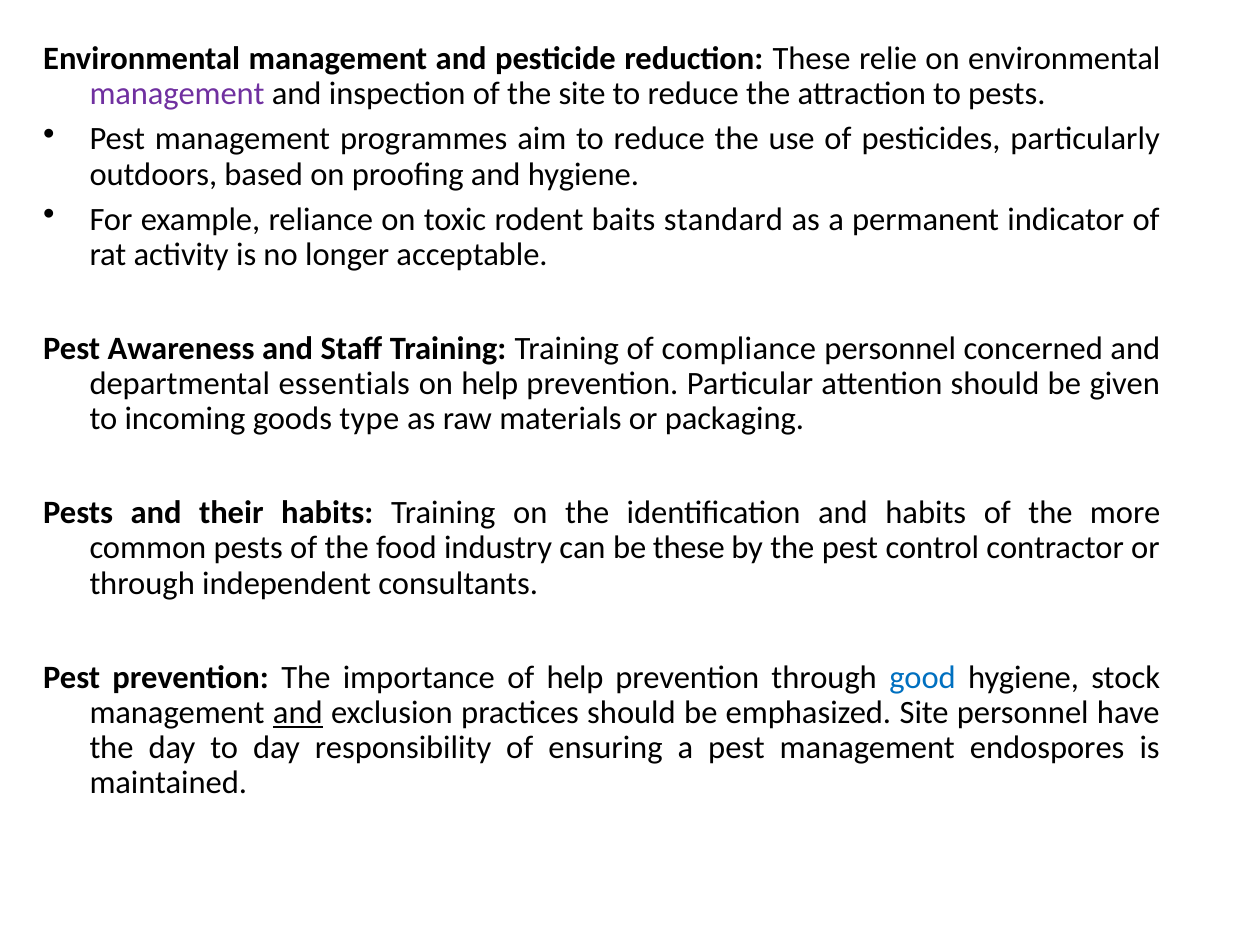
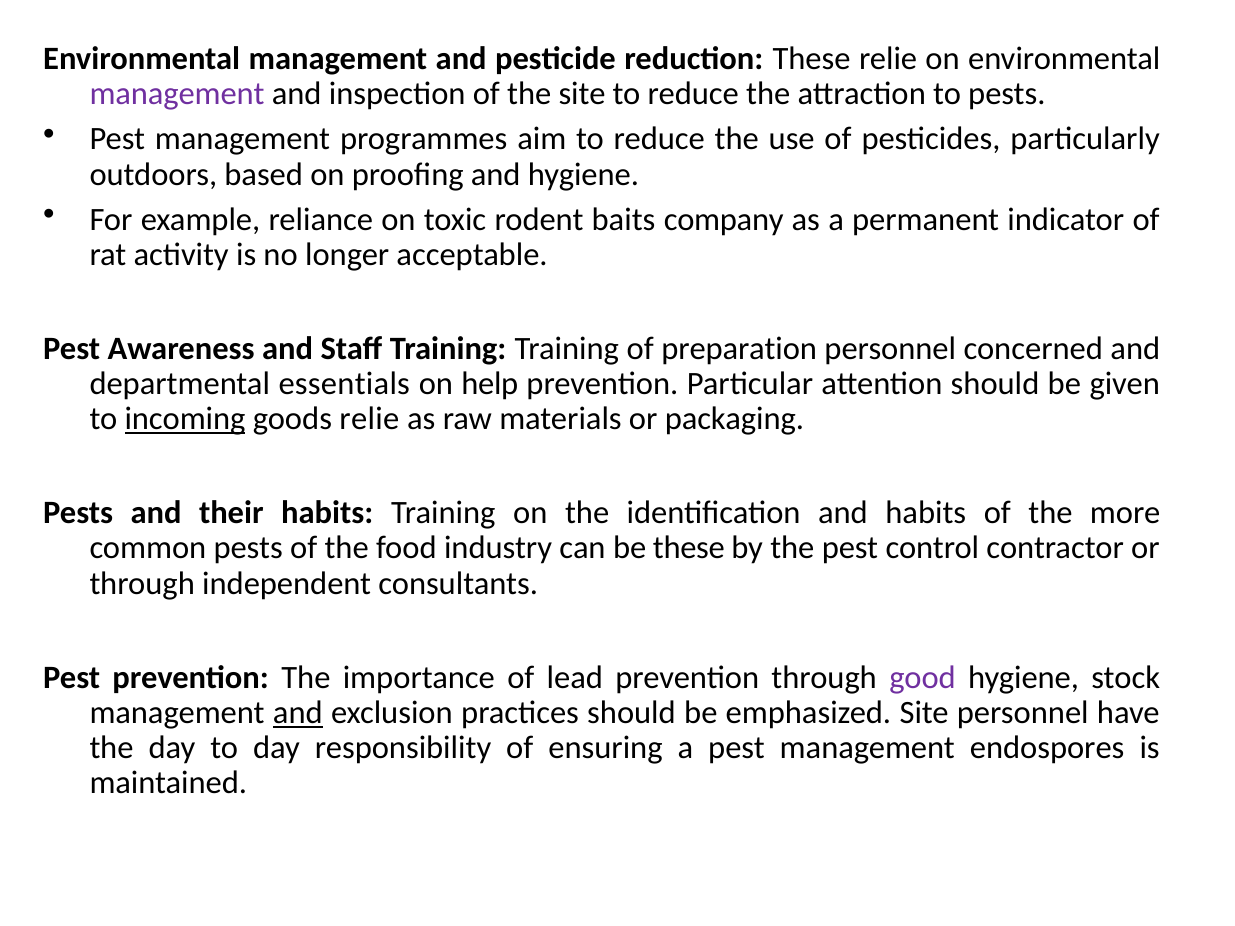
standard: standard -> company
compliance: compliance -> preparation
incoming underline: none -> present
goods type: type -> relie
of help: help -> lead
good colour: blue -> purple
